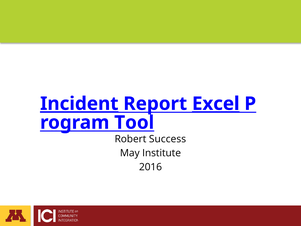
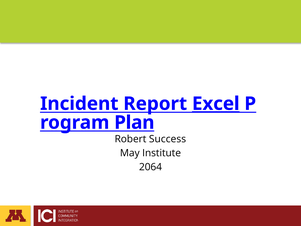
Incident underline: present -> none
Tool: Tool -> Plan
2016: 2016 -> 2064
